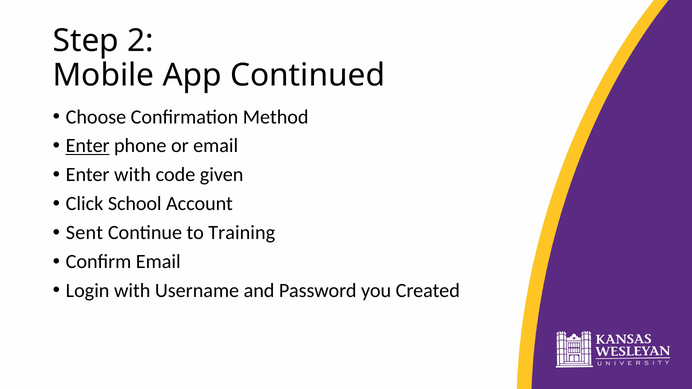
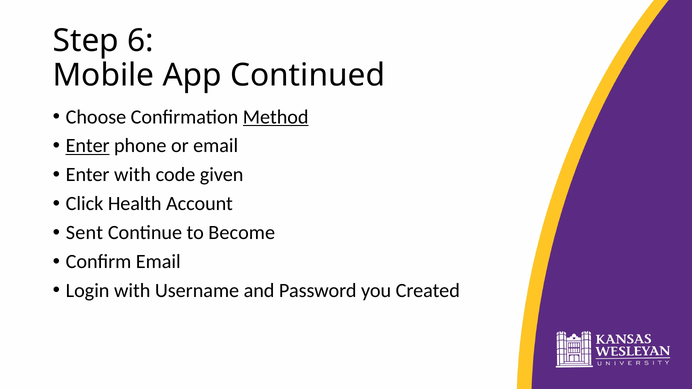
2: 2 -> 6
Method underline: none -> present
School: School -> Health
Training: Training -> Become
